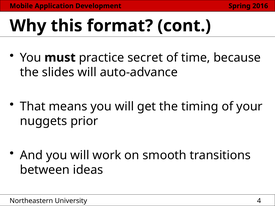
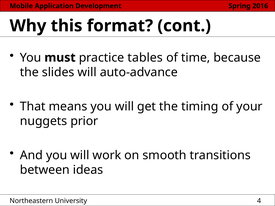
secret: secret -> tables
